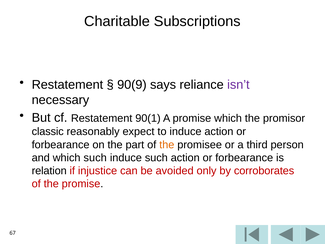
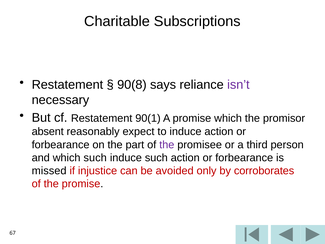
90(9: 90(9 -> 90(8
classic: classic -> absent
the at (167, 145) colour: orange -> purple
relation: relation -> missed
